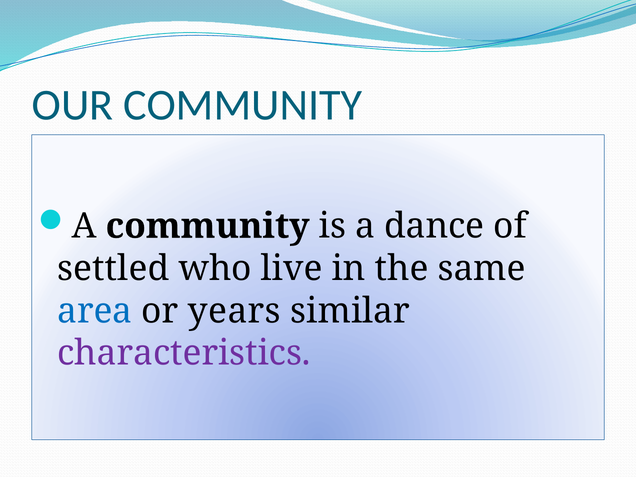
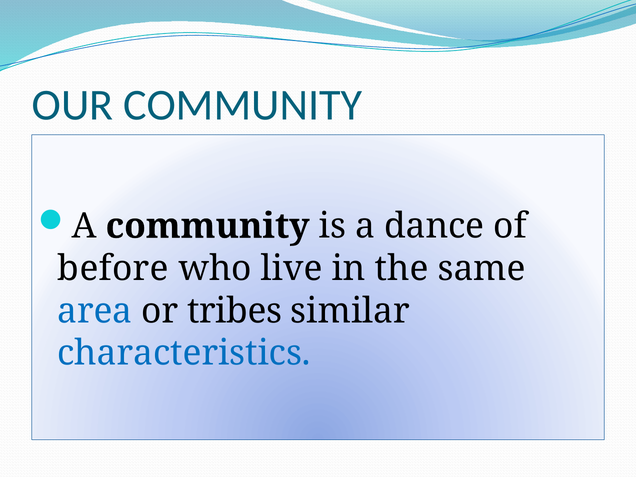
settled: settled -> before
years: years -> tribes
characteristics colour: purple -> blue
